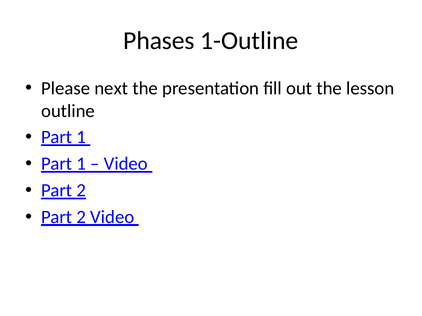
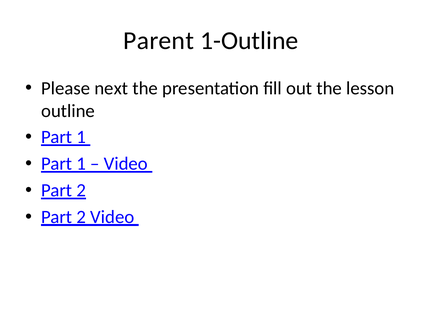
Phases: Phases -> Parent
